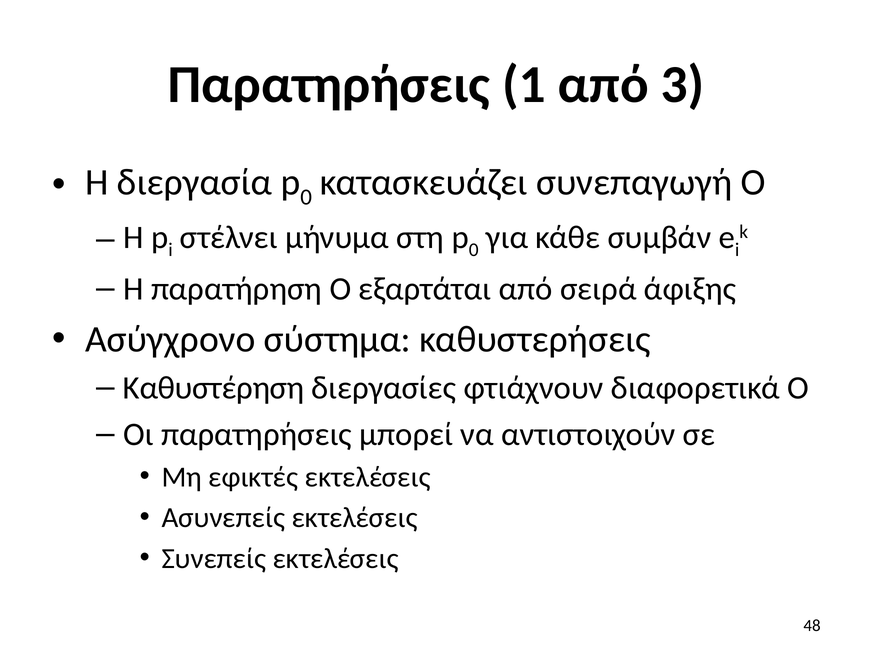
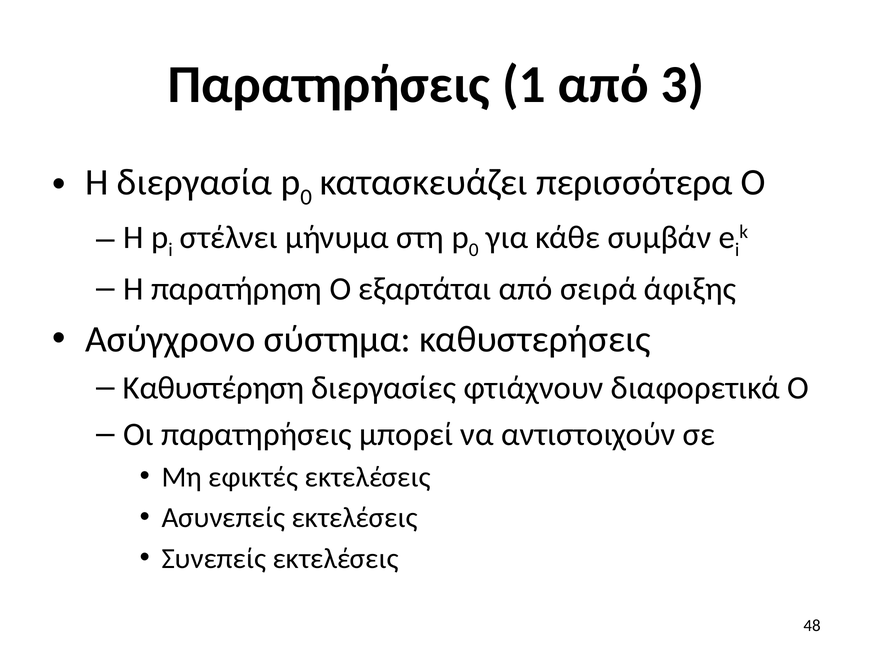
συνεπαγωγή: συνεπαγωγή -> περισσότερα
